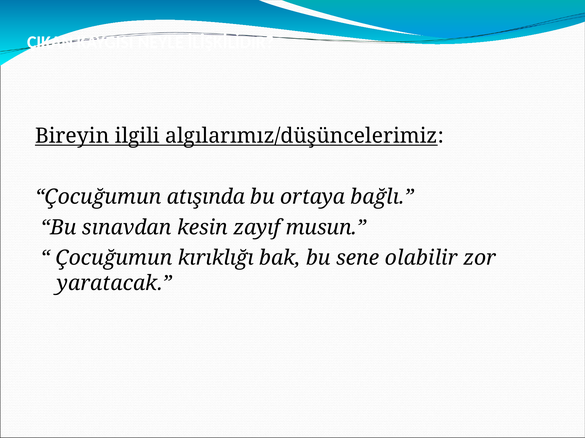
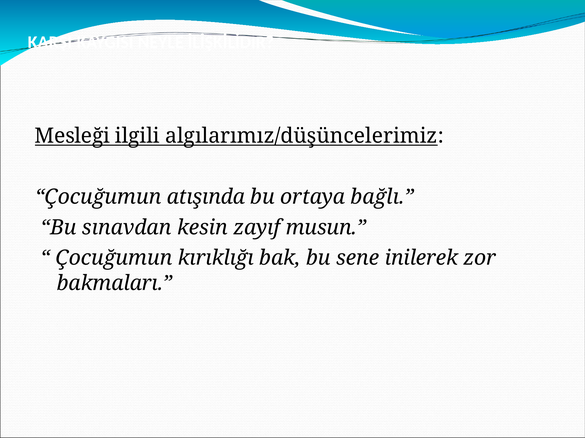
ÇIKAN: ÇIKAN -> KARŞI
Bireyin: Bireyin -> Mesleği
olabilir: olabilir -> inilerek
yaratacak: yaratacak -> bakmaları
